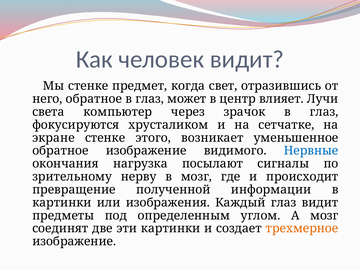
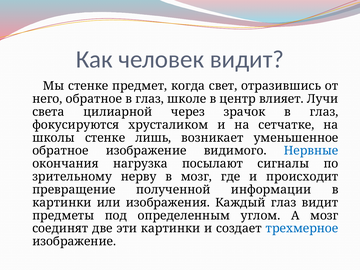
может: может -> школе
компьютер: компьютер -> цилиарной
экране: экране -> школы
этого: этого -> лишь
трехмерное colour: orange -> blue
